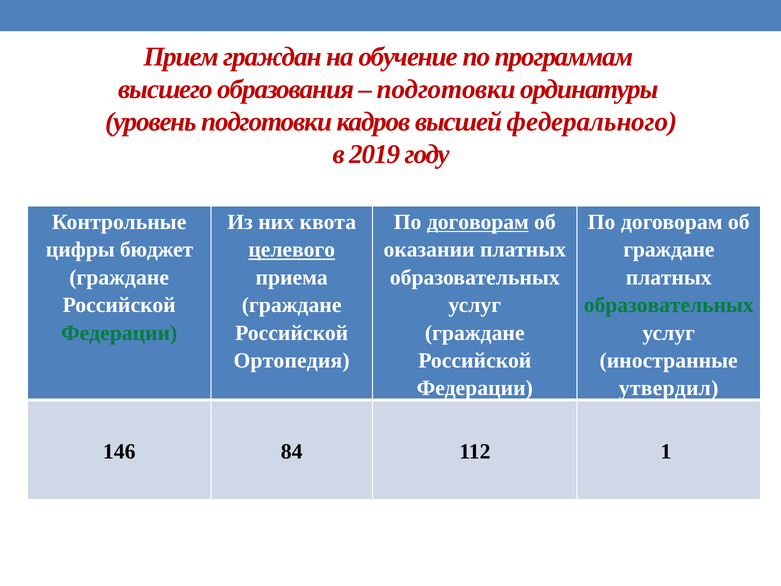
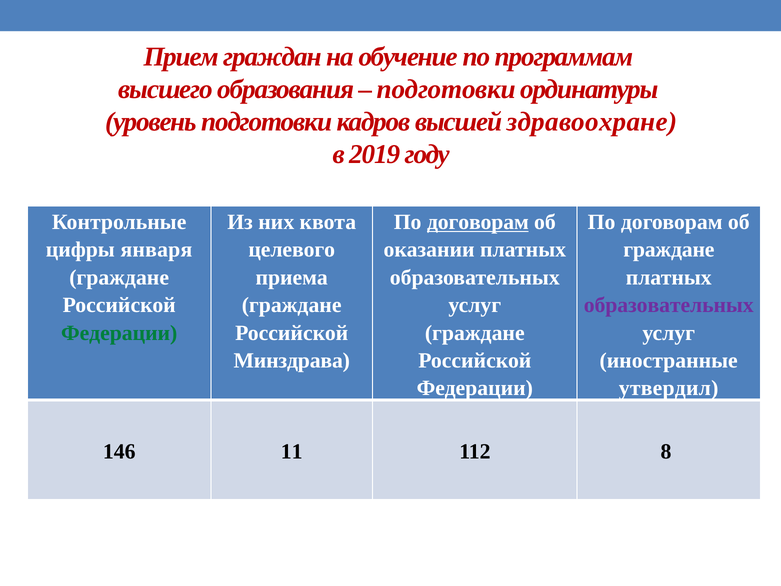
федерального: федерального -> здравоохране
бюджет: бюджет -> января
целевого underline: present -> none
образовательных at (669, 305) colour: green -> purple
Ортопедия: Ортопедия -> Минздрава
84: 84 -> 11
1: 1 -> 8
